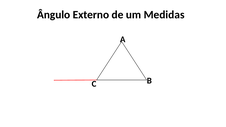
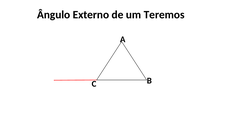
Medidas: Medidas -> Teremos
